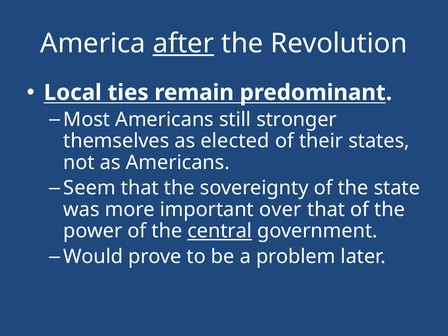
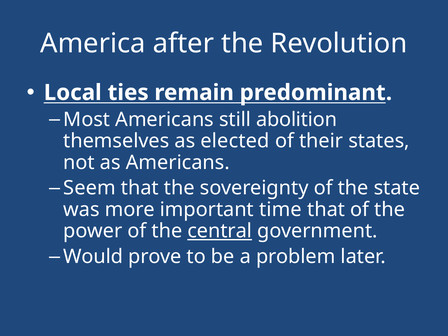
after underline: present -> none
stronger: stronger -> abolition
over: over -> time
